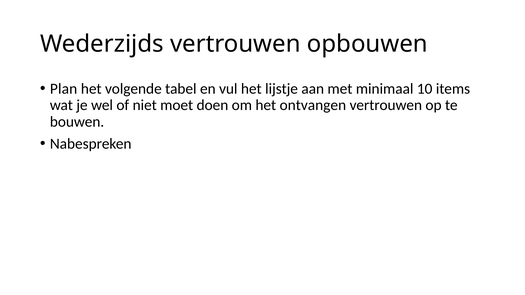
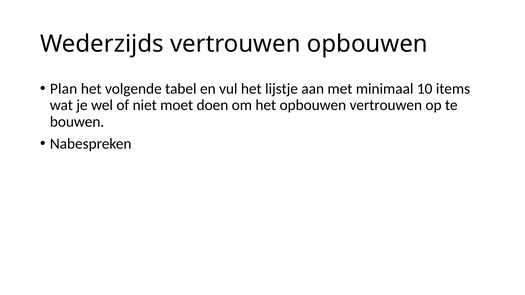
het ontvangen: ontvangen -> opbouwen
